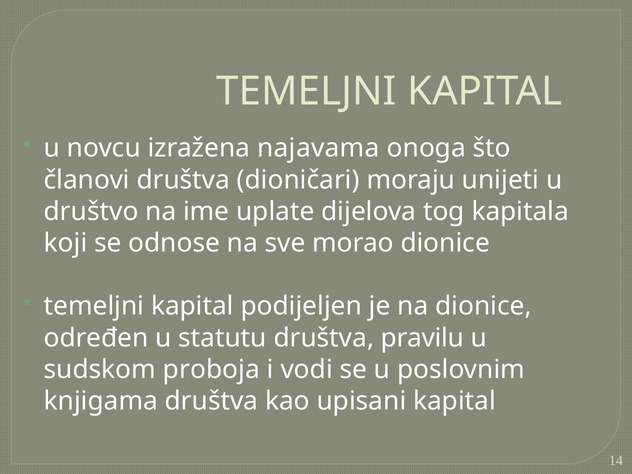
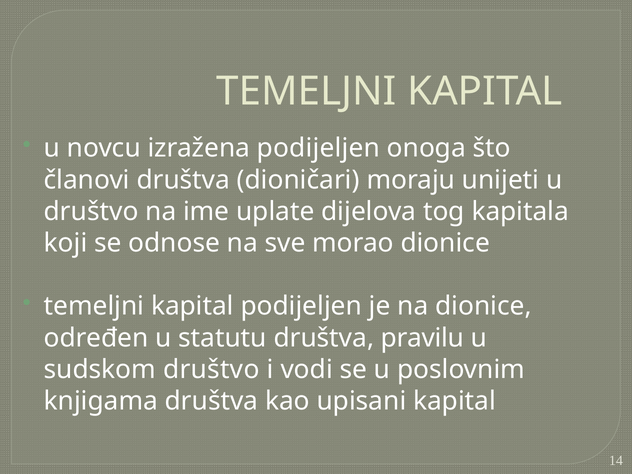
izražena najavama: najavama -> podijeljen
sudskom proboja: proboja -> društvo
